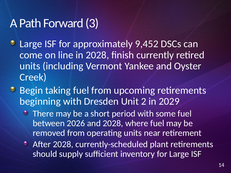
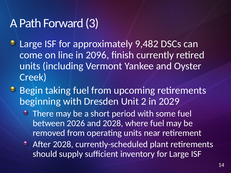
9,452: 9,452 -> 9,482
in 2028: 2028 -> 2096
